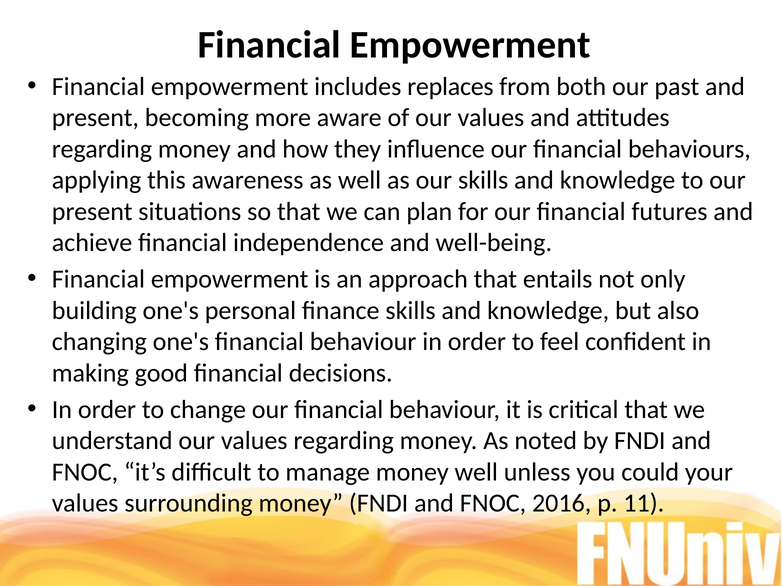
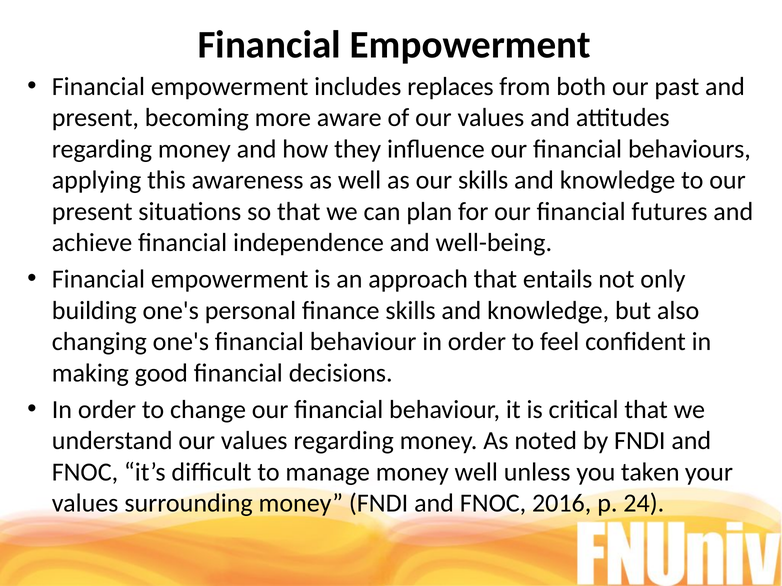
could: could -> taken
11: 11 -> 24
